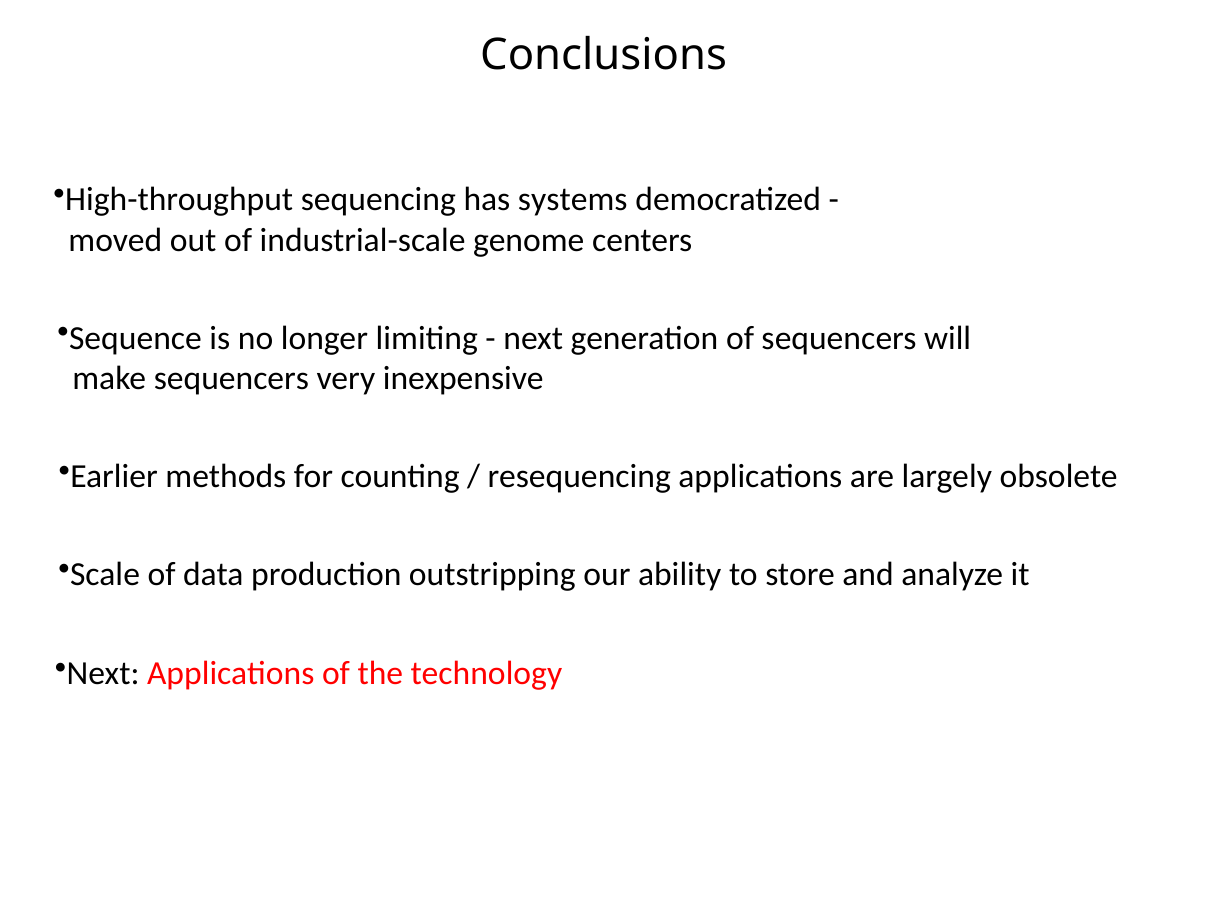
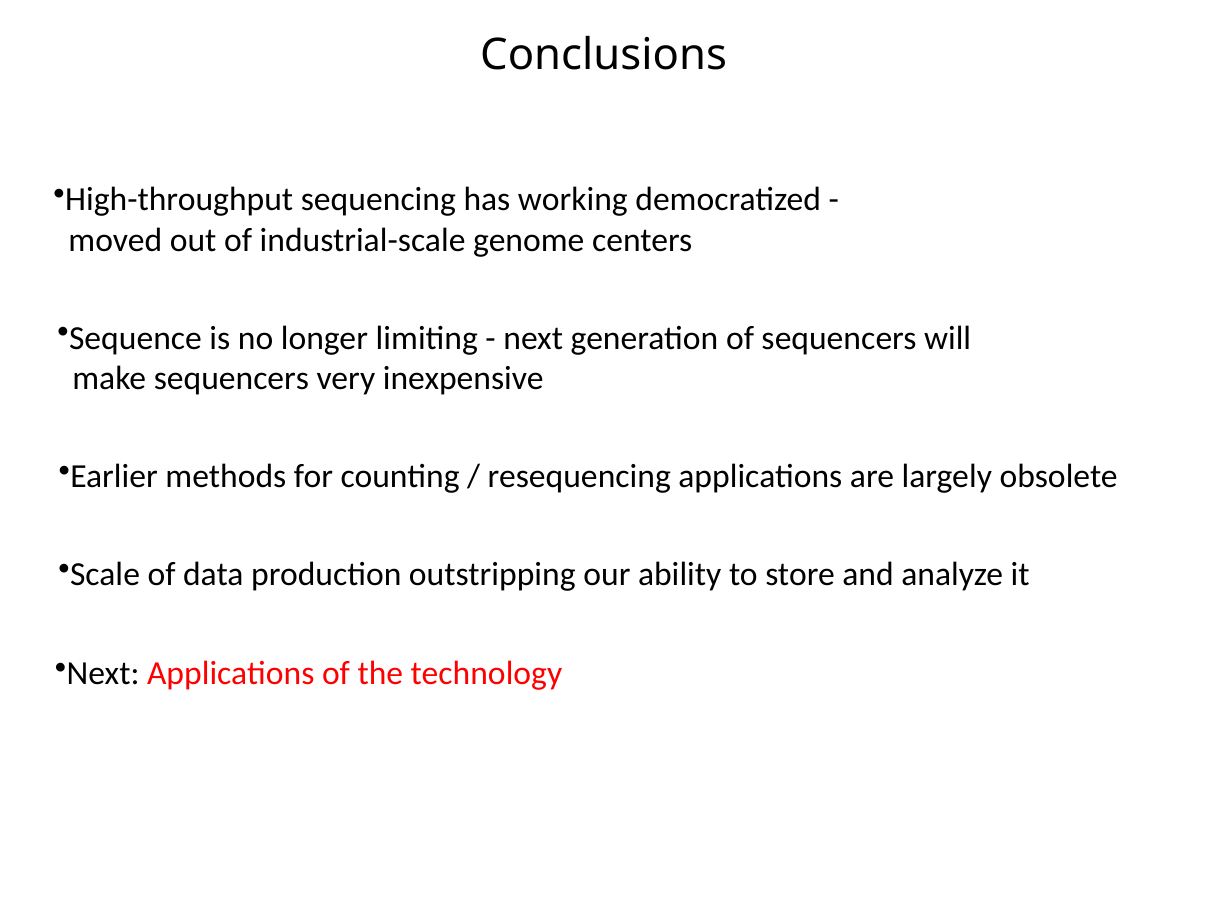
systems: systems -> working
